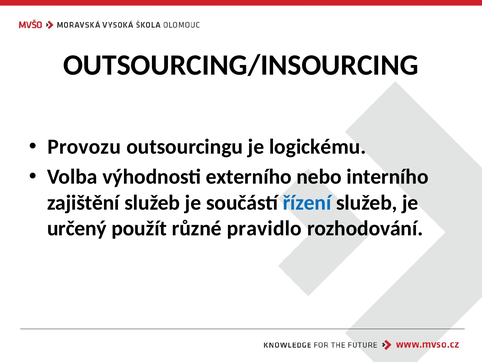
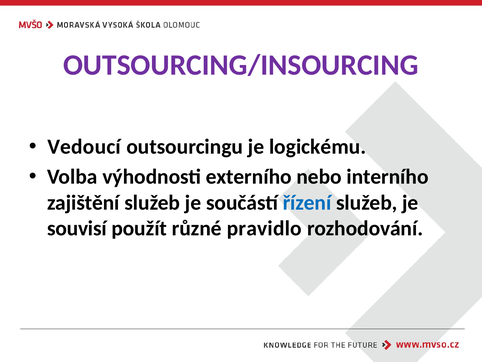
OUTSOURCING/INSOURCING colour: black -> purple
Provozu: Provozu -> Vedoucí
určený: určený -> souvisí
